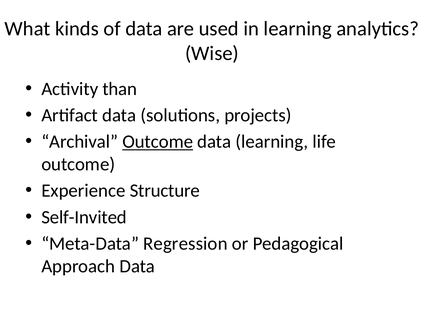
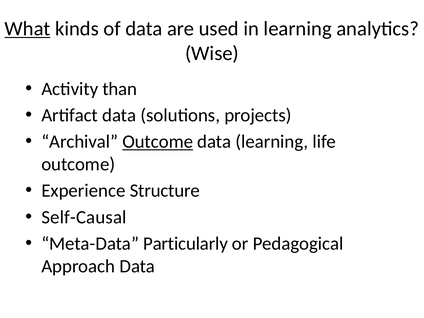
What underline: none -> present
Self-Invited: Self-Invited -> Self-Causal
Regression: Regression -> Particularly
